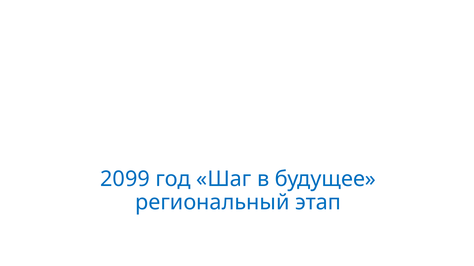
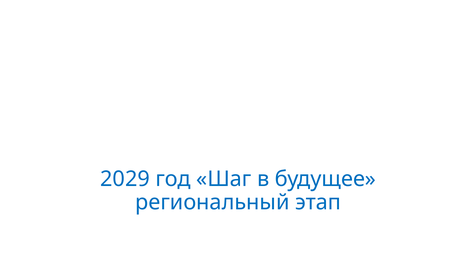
2099: 2099 -> 2029
